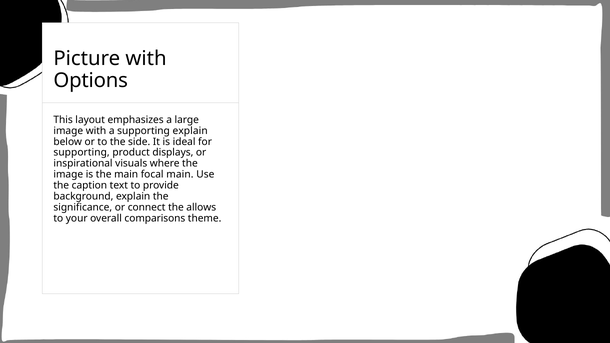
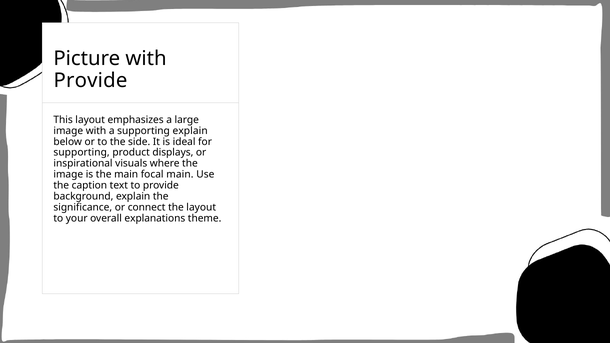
Options at (91, 80): Options -> Provide
the allows: allows -> layout
comparisons: comparisons -> explanations
